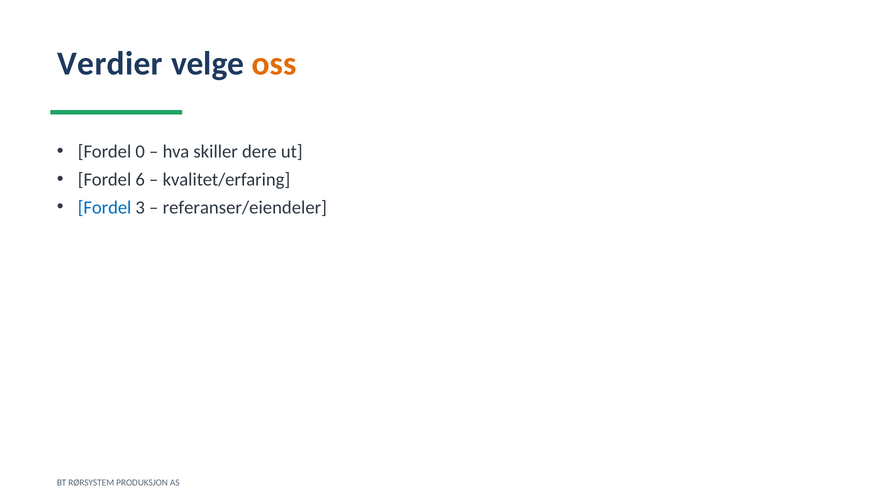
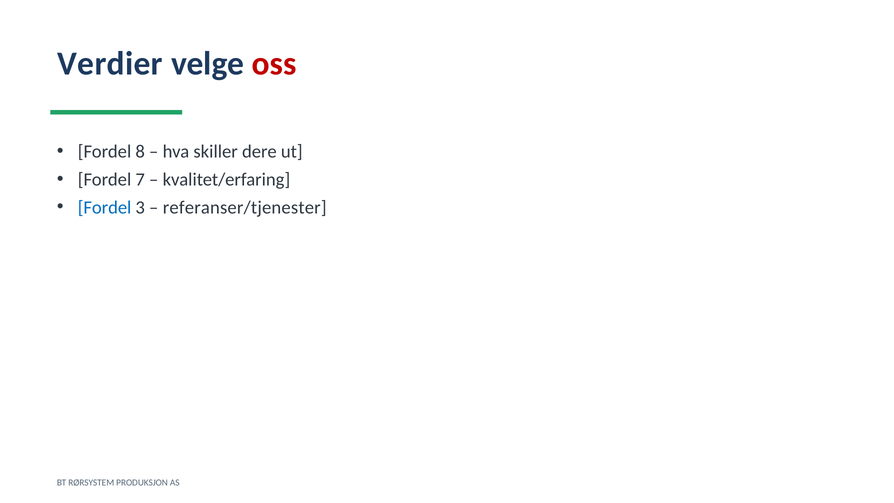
oss colour: orange -> red
0: 0 -> 8
6: 6 -> 7
referanser/eiendeler: referanser/eiendeler -> referanser/tjenester
